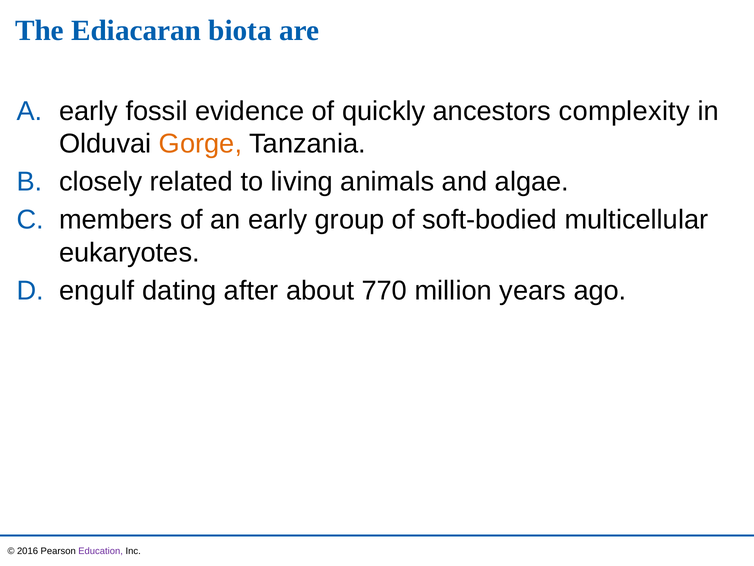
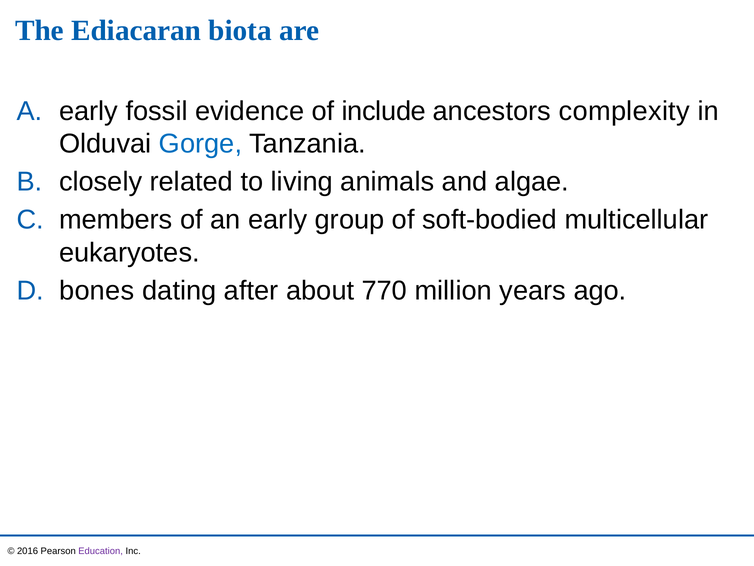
quickly: quickly -> include
Gorge colour: orange -> blue
engulf: engulf -> bones
